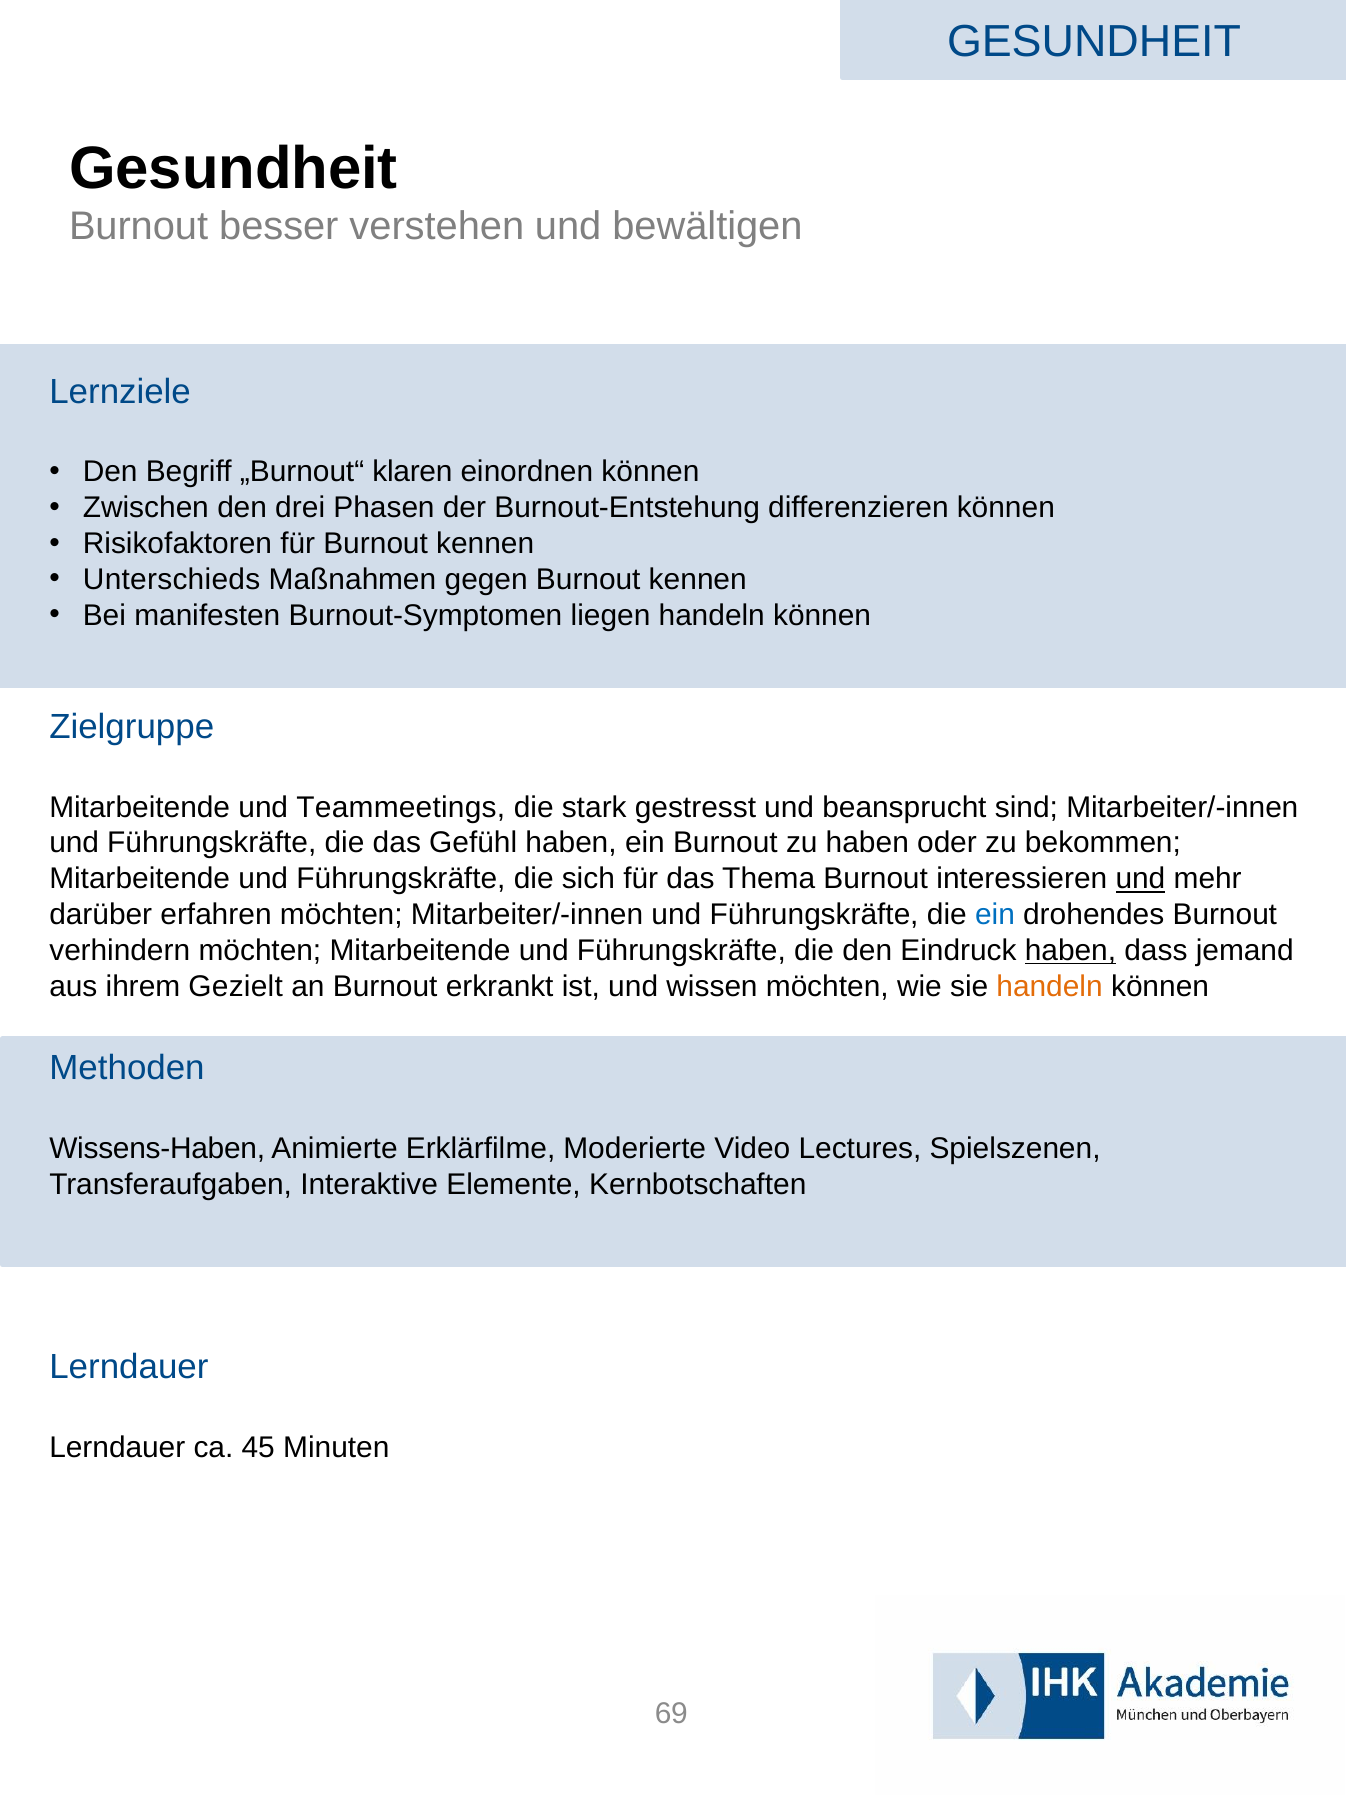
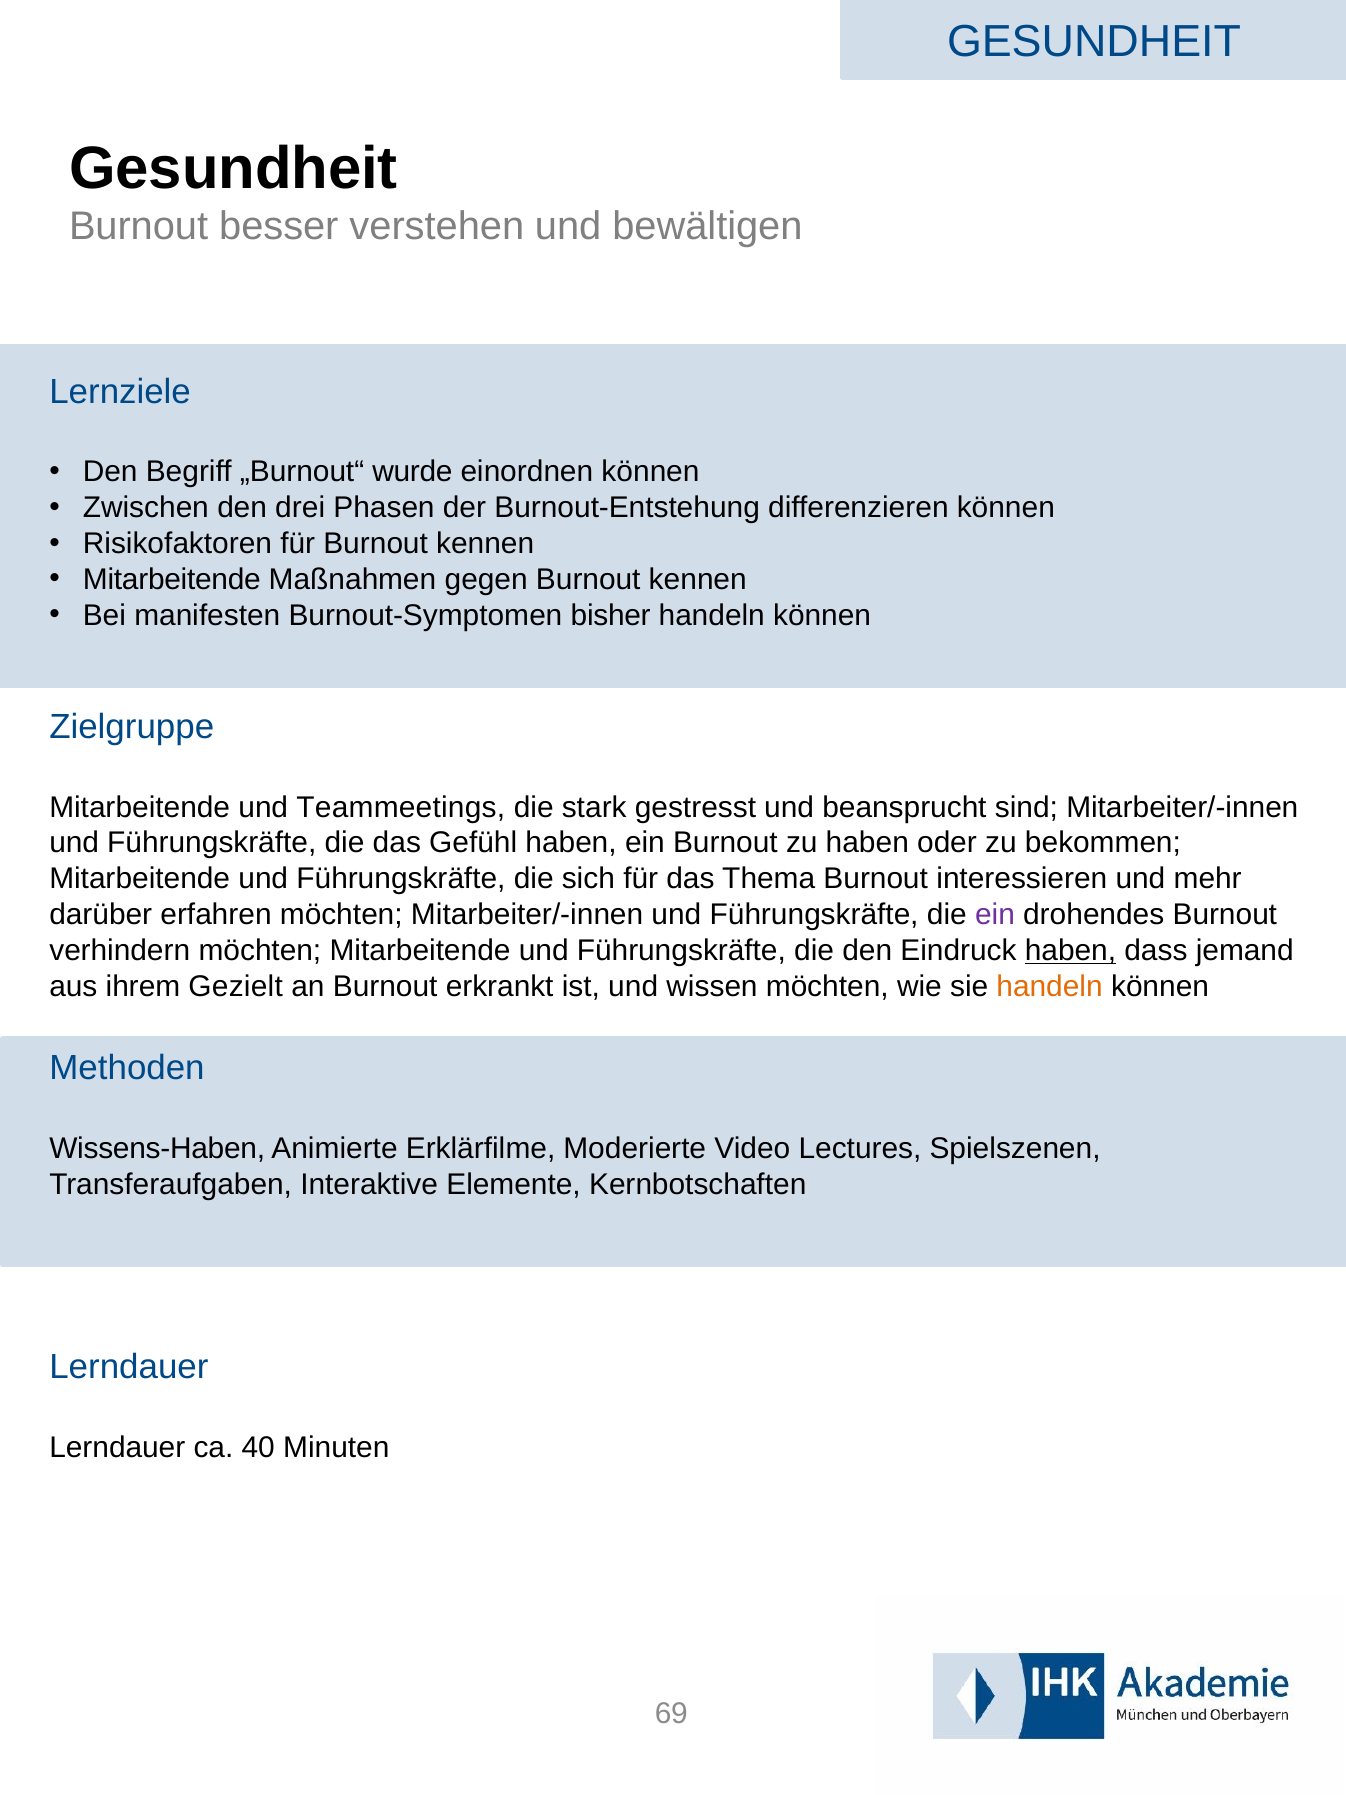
klaren: klaren -> wurde
Unterschieds at (172, 580): Unterschieds -> Mitarbeitende
liegen: liegen -> bisher
und at (1140, 879) underline: present -> none
ein at (995, 915) colour: blue -> purple
45: 45 -> 40
